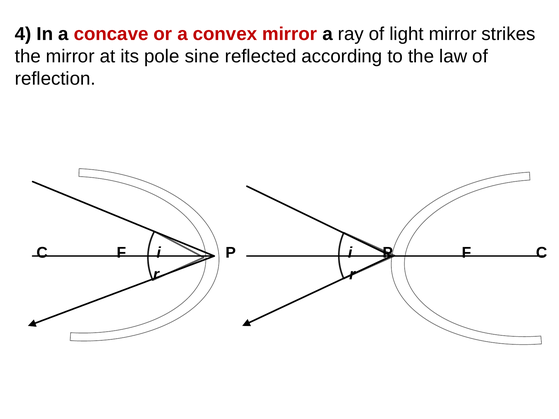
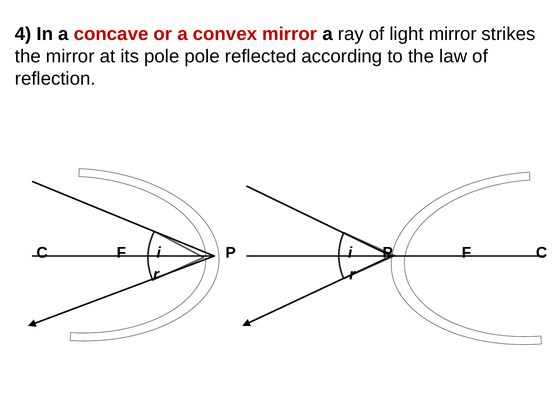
pole sine: sine -> pole
